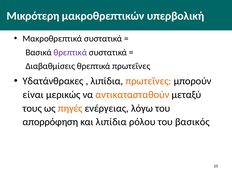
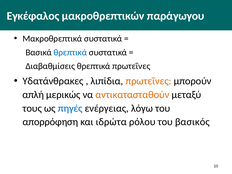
Μικρότερη: Μικρότερη -> Εγκέφαλος
υπερβολική: υπερβολική -> παράγωγου
θρεπτικά at (70, 52) colour: purple -> blue
είναι: είναι -> απλή
πηγές colour: orange -> blue
και λιπίδια: λιπίδια -> ιδρώτα
